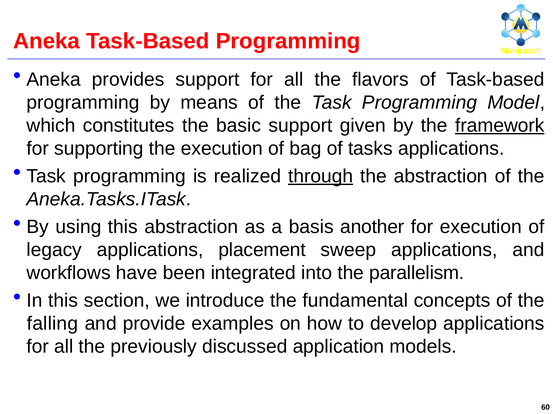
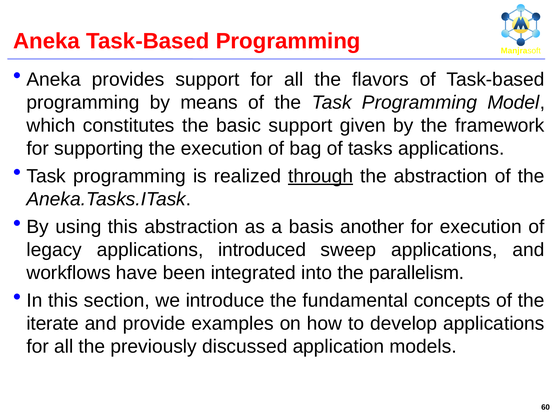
framework underline: present -> none
placement: placement -> introduced
falling: falling -> iterate
